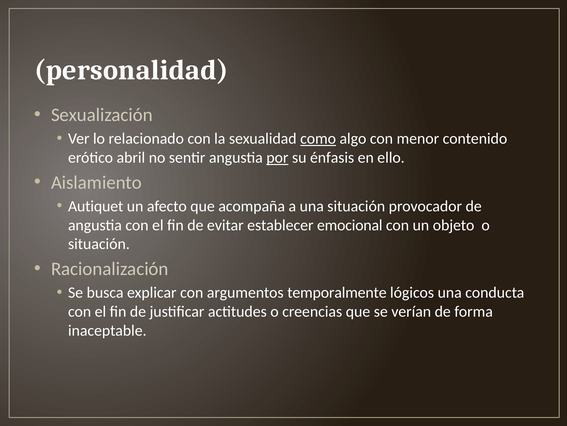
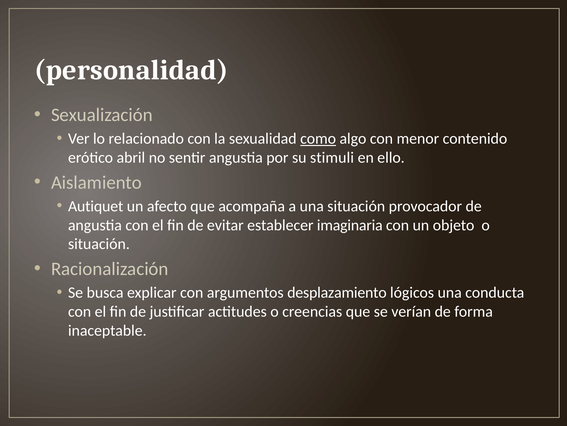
por underline: present -> none
énfasis: énfasis -> stimuli
emocional: emocional -> imaginaria
temporalmente: temporalmente -> desplazamiento
